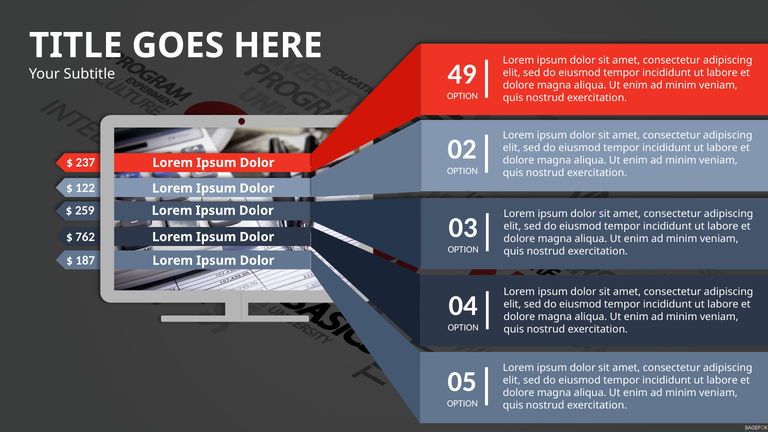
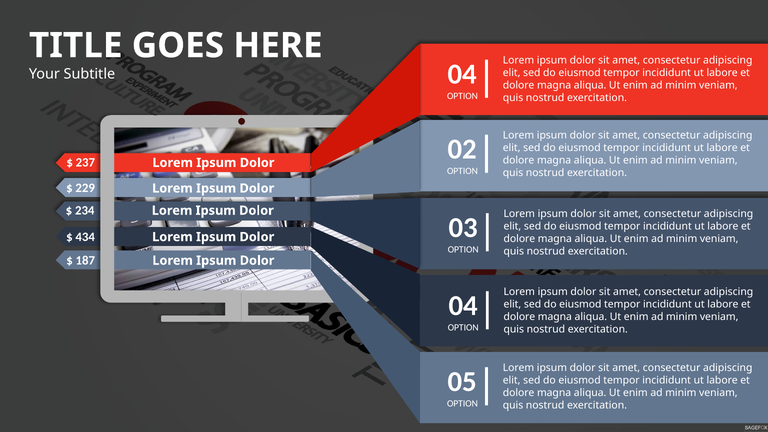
49 at (462, 74): 49 -> 04
122: 122 -> 229
259: 259 -> 234
762: 762 -> 434
